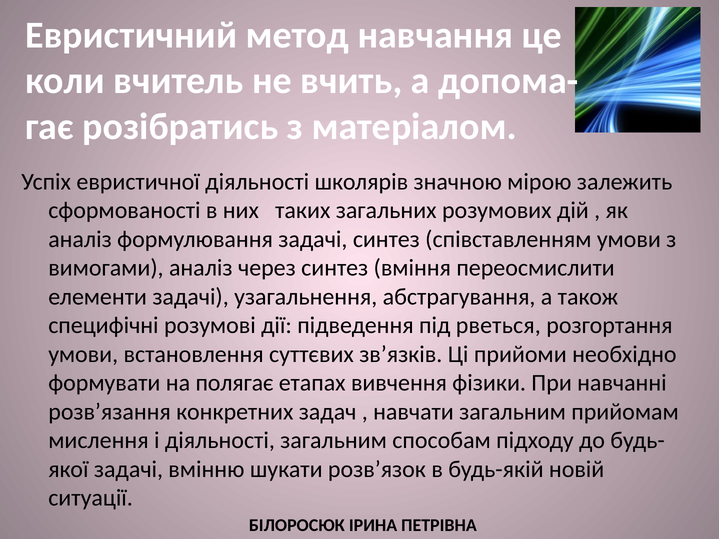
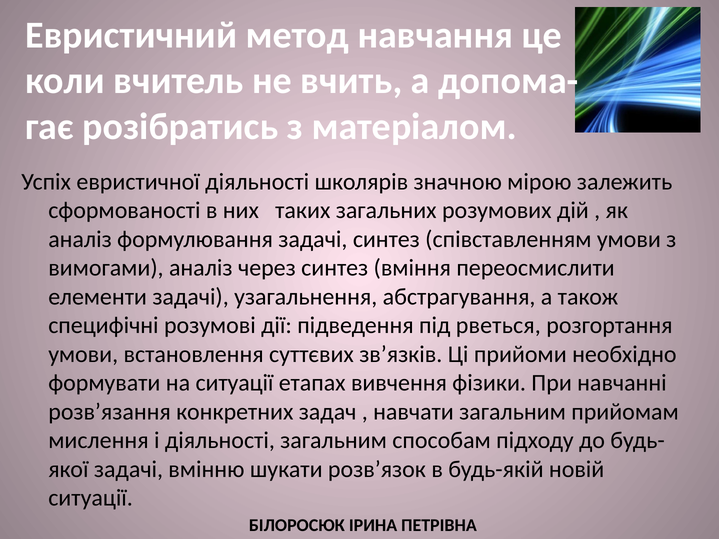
на полягає: полягає -> ситуації
